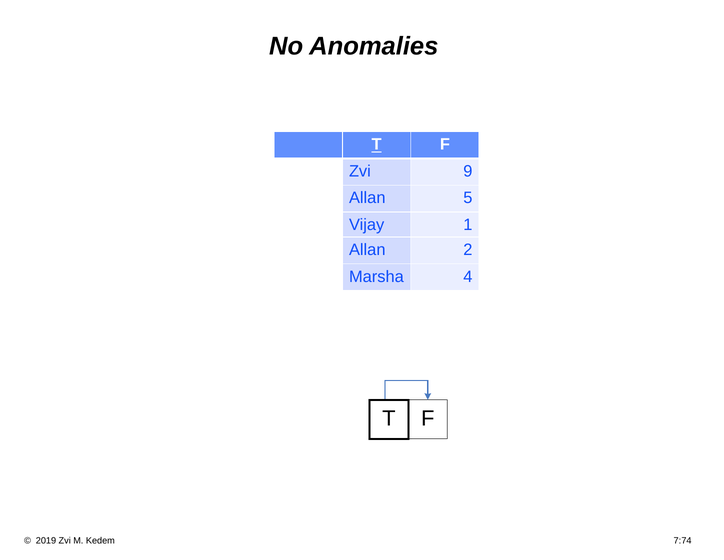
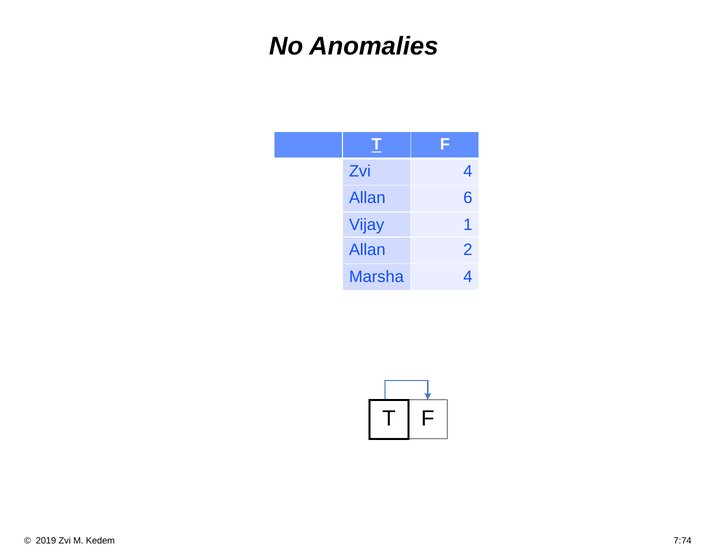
Zvi 9: 9 -> 4
5: 5 -> 6
